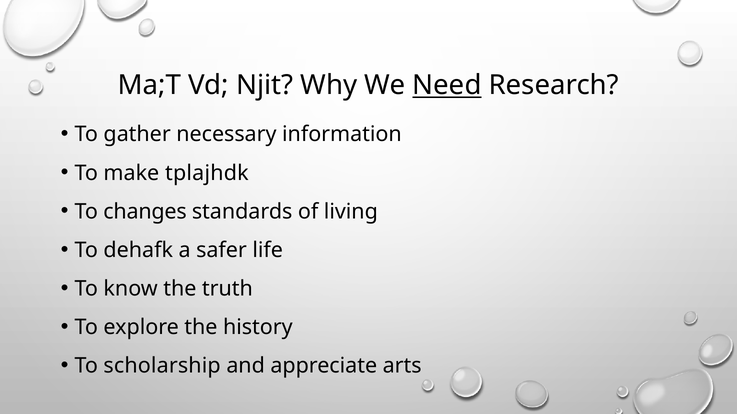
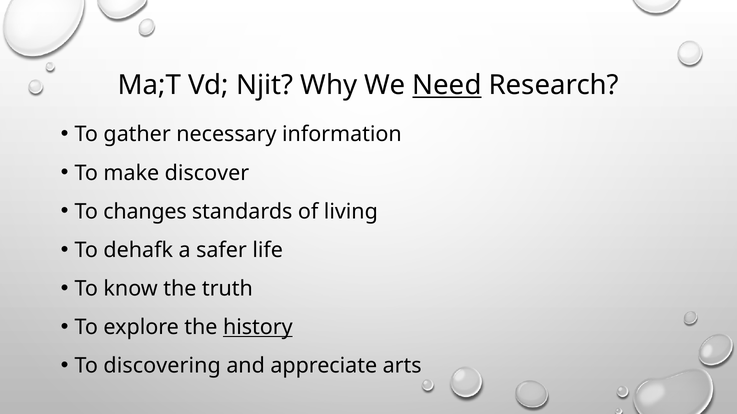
tplajhdk: tplajhdk -> discover
history underline: none -> present
scholarship: scholarship -> discovering
